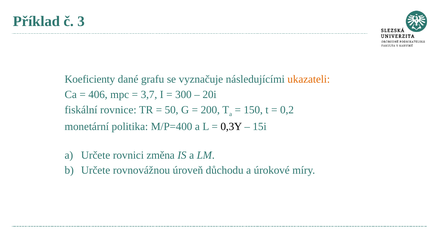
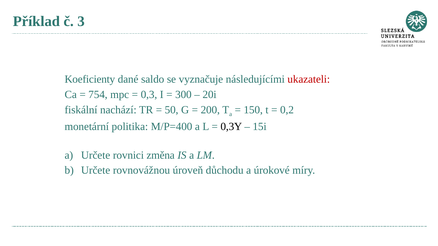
grafu: grafu -> saldo
ukazateli colour: orange -> red
406: 406 -> 754
3,7: 3,7 -> 0,3
rovnice: rovnice -> nachází
